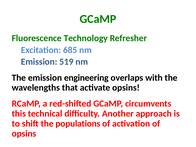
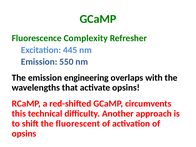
Technology: Technology -> Complexity
685: 685 -> 445
519: 519 -> 550
populations: populations -> fluorescent
